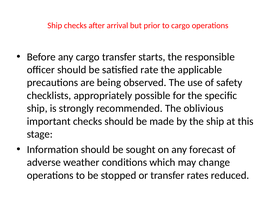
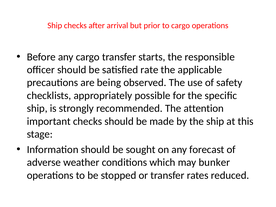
oblivious: oblivious -> attention
change: change -> bunker
